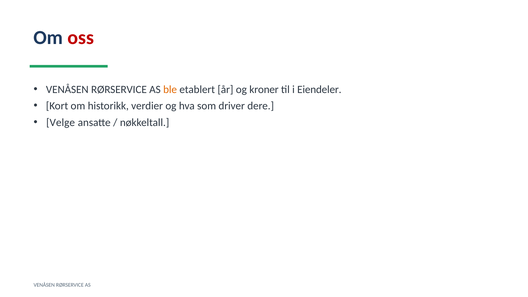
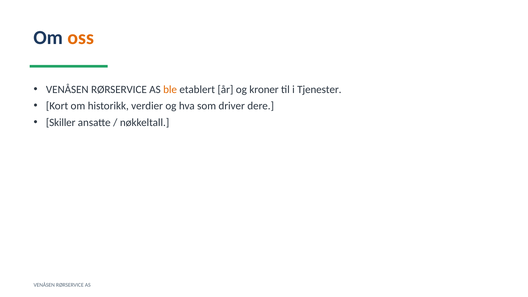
oss colour: red -> orange
Eiendeler: Eiendeler -> Tjenester
Velge: Velge -> Skiller
